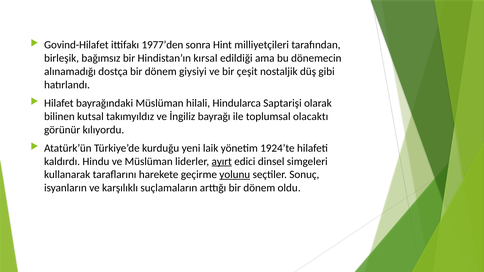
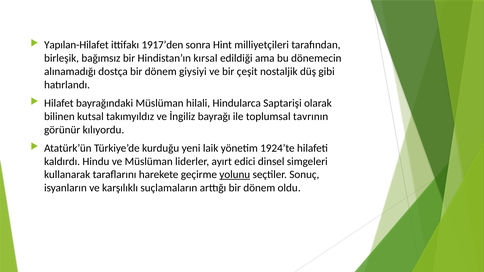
Govind-Hilafet: Govind-Hilafet -> Yapılan-Hilafet
1977’den: 1977’den -> 1917’den
olacaktı: olacaktı -> tavrının
ayırt underline: present -> none
